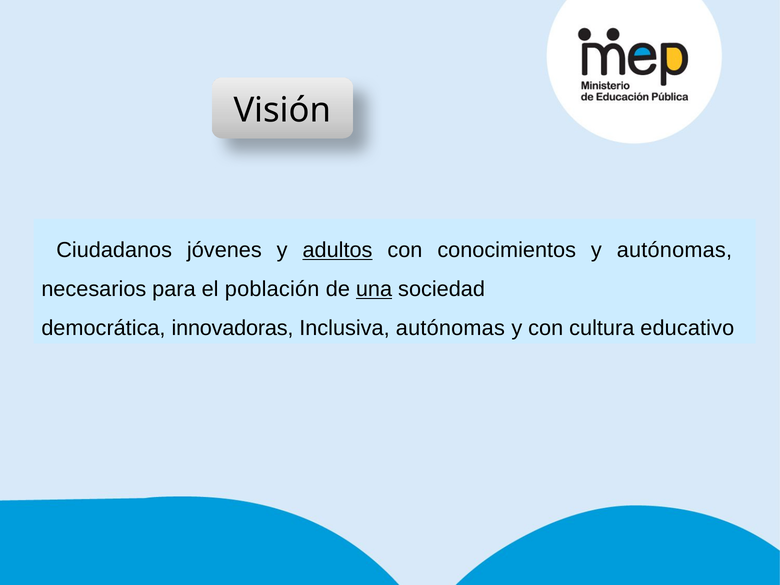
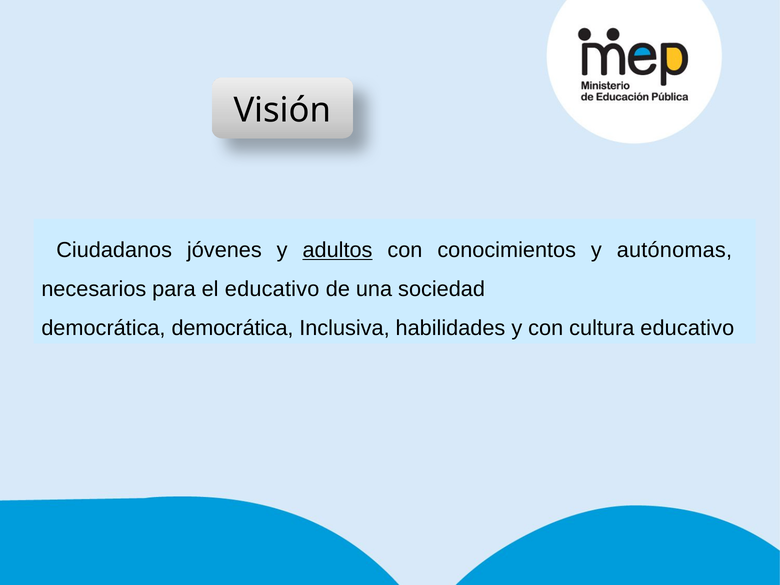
el población: población -> educativo
una underline: present -> none
democrática innovadoras: innovadoras -> democrática
Inclusiva autónomas: autónomas -> habilidades
